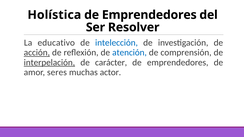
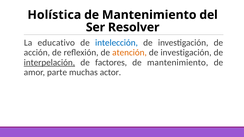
Emprendedores at (149, 15): Emprendedores -> Mantenimiento
acción underline: present -> none
atención colour: blue -> orange
comprensión at (186, 53): comprensión -> investigación
carácter: carácter -> factores
emprendedores at (178, 63): emprendedores -> mantenimiento
seres: seres -> parte
